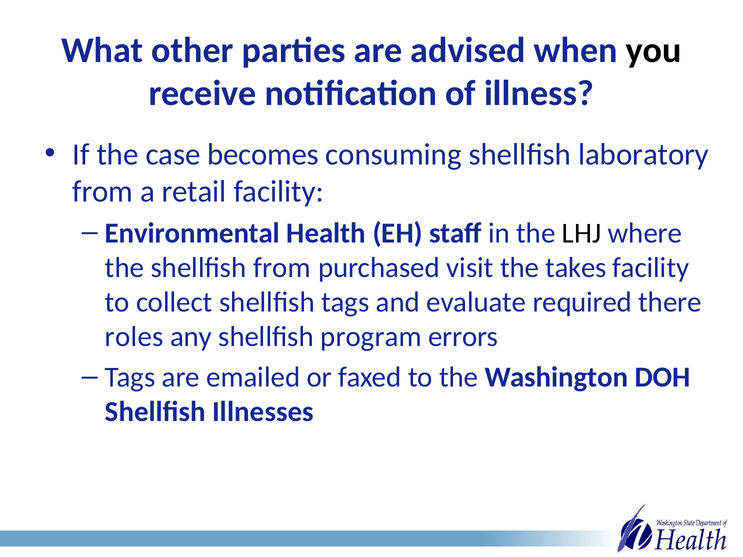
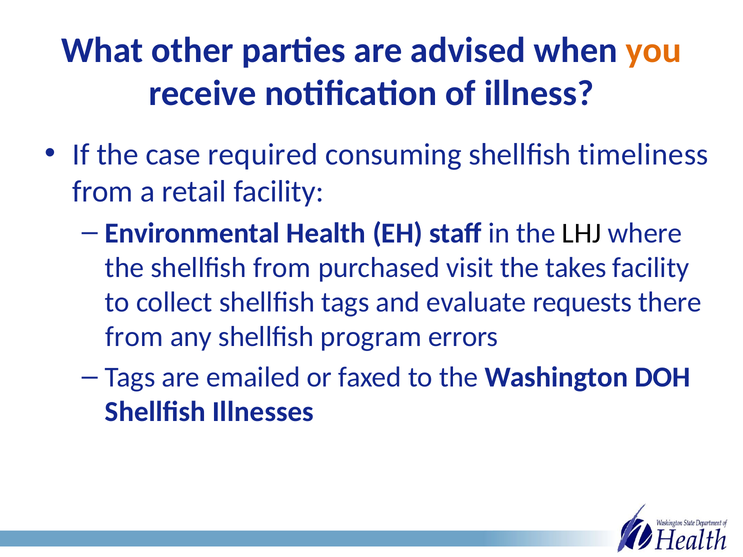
you colour: black -> orange
becomes: becomes -> required
laboratory: laboratory -> timeliness
required: required -> requests
roles at (134, 337): roles -> from
